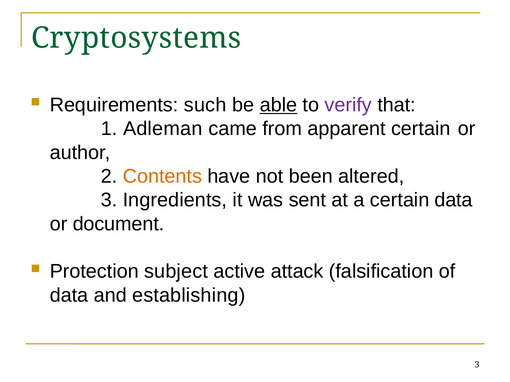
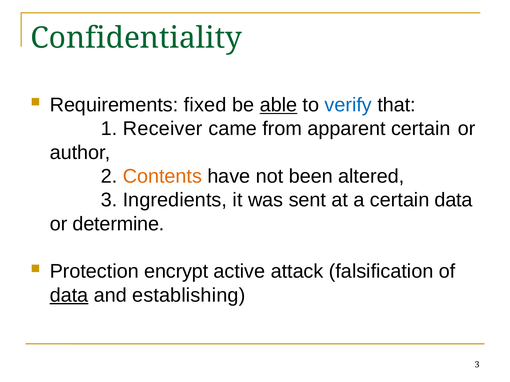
Cryptosystems: Cryptosystems -> Confidentiality
such: such -> fixed
verify colour: purple -> blue
Adleman: Adleman -> Receiver
document: document -> determine
subject: subject -> encrypt
data at (69, 296) underline: none -> present
